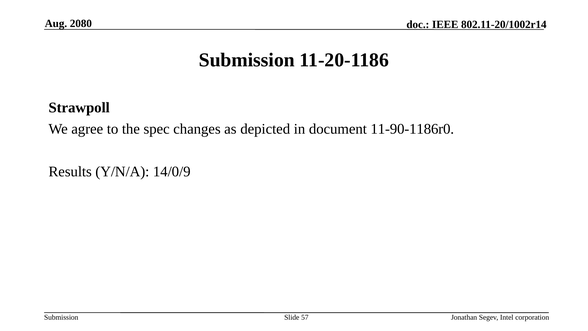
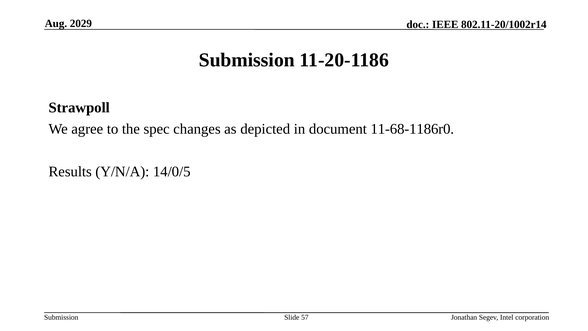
2080: 2080 -> 2029
11-90-1186r0: 11-90-1186r0 -> 11-68-1186r0
14/0/9: 14/0/9 -> 14/0/5
